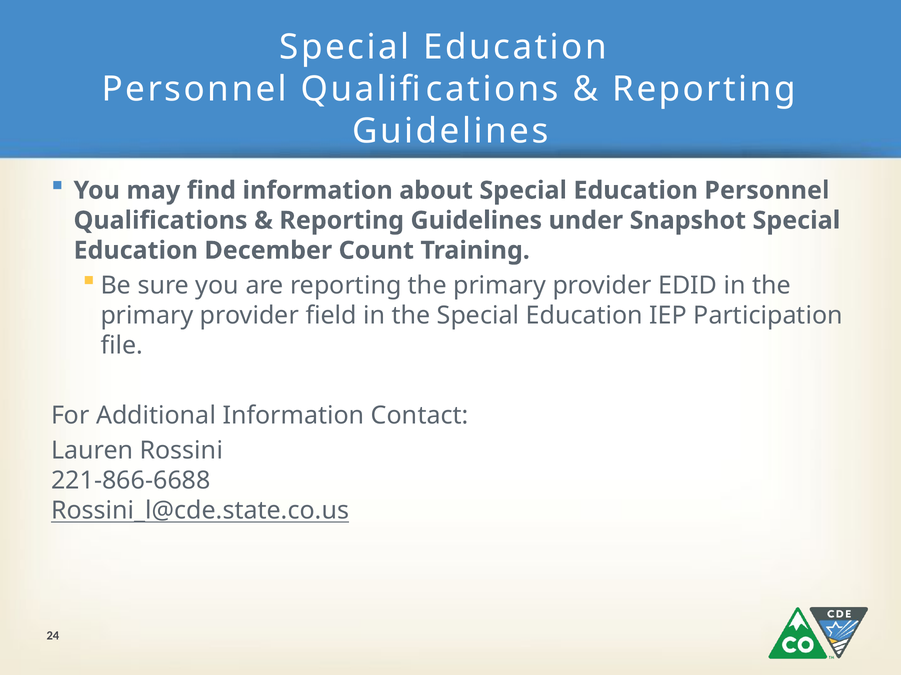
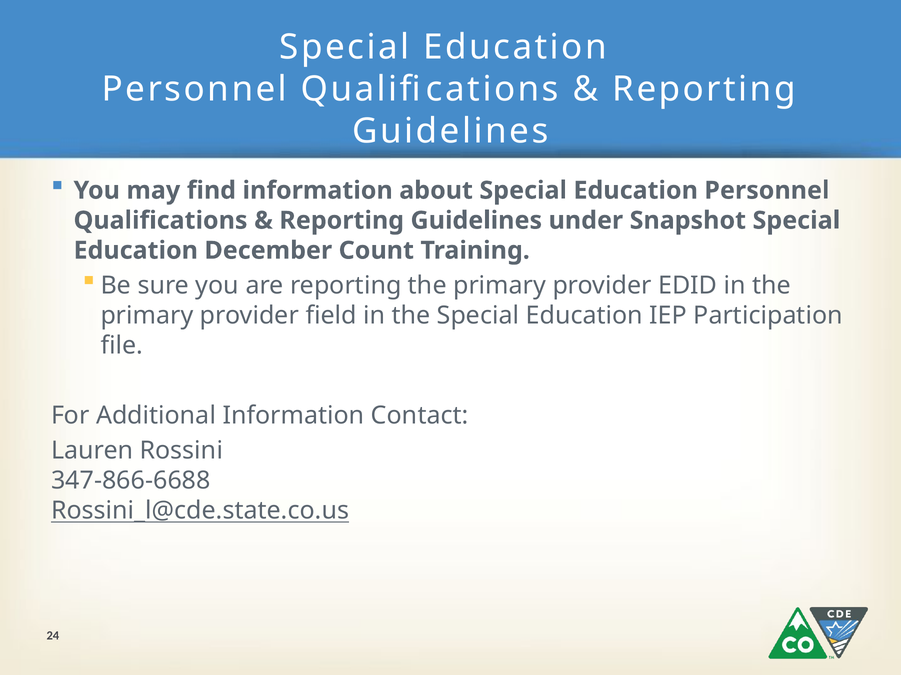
221-866-6688: 221-866-6688 -> 347-866-6688
